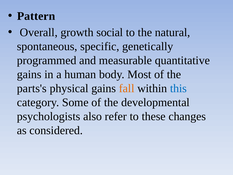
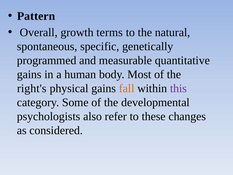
social: social -> terms
parts's: parts's -> right's
this colour: blue -> purple
